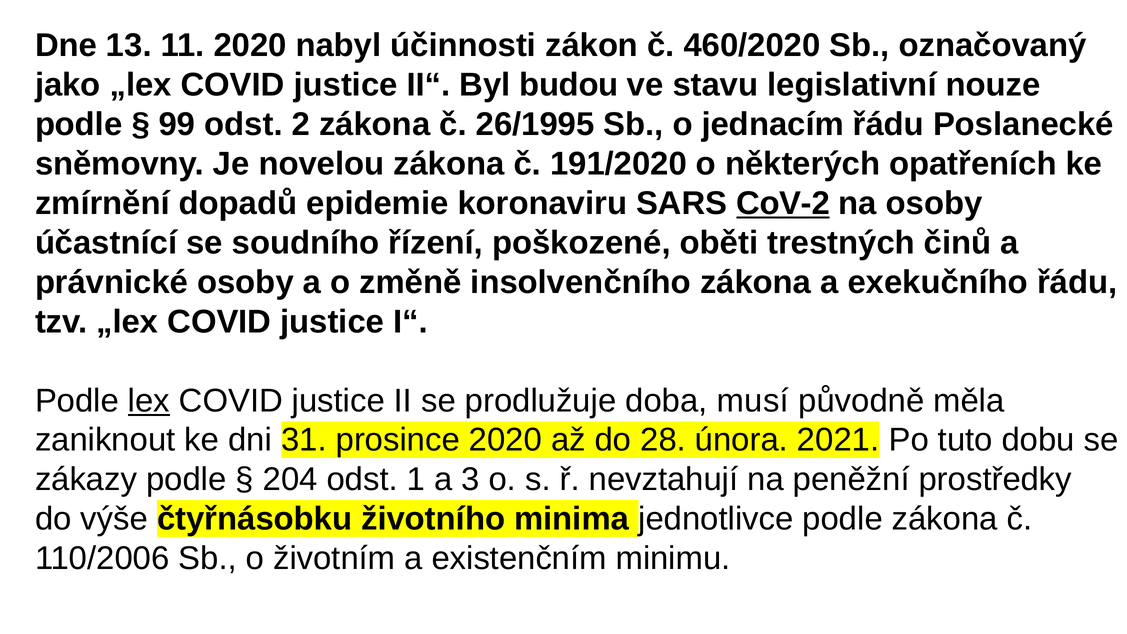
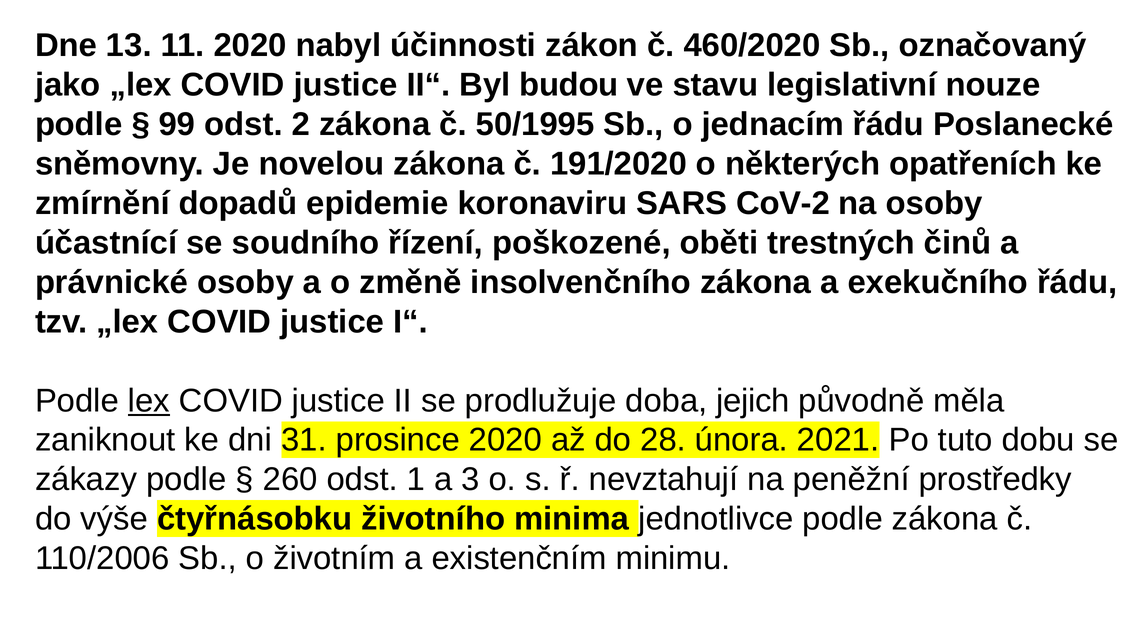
26/1995: 26/1995 -> 50/1995
CoV-2 underline: present -> none
musí: musí -> jejich
204: 204 -> 260
